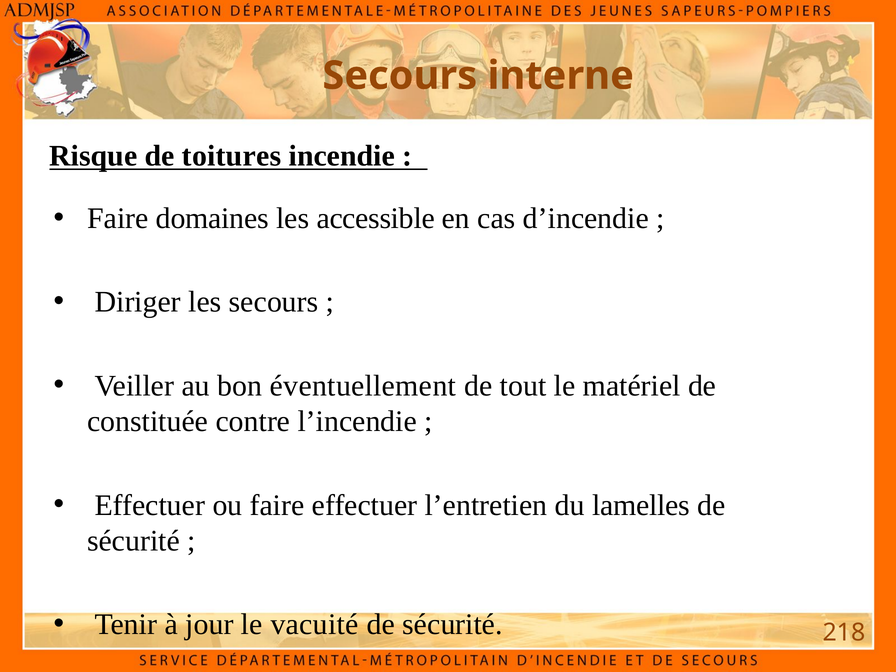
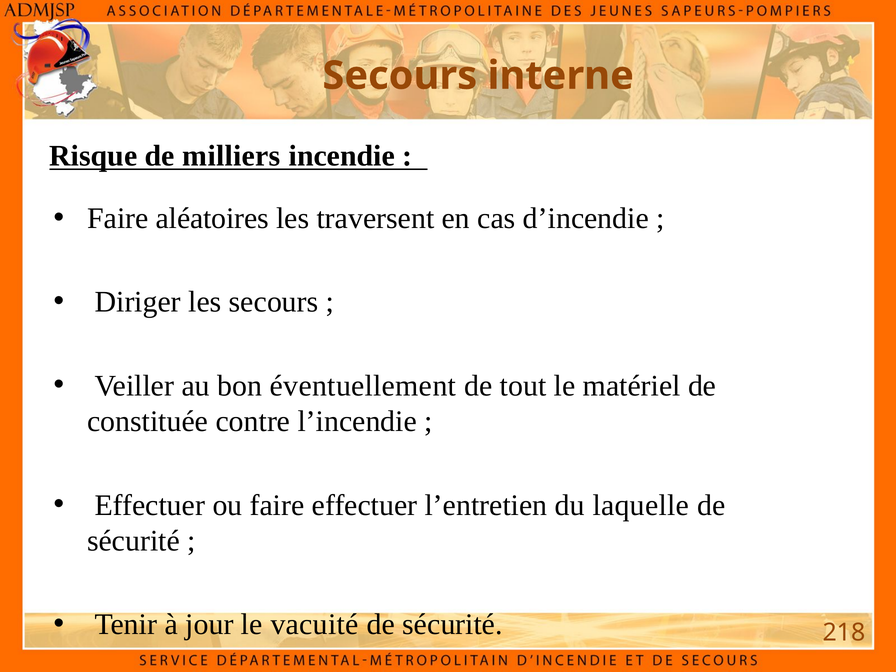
toitures: toitures -> milliers
domaines: domaines -> aléatoires
accessible: accessible -> traversent
lamelles: lamelles -> laquelle
